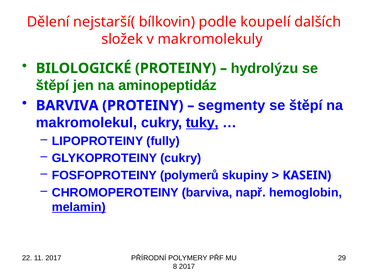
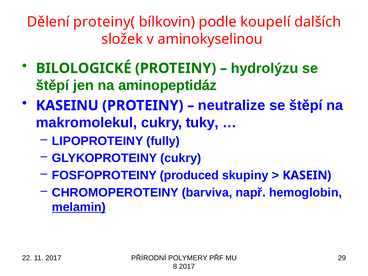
nejstarší(: nejstarší( -> proteiny(
makromolekuly: makromolekuly -> aminokyselinou
BARVIVA at (67, 106): BARVIVA -> KASEINU
segmenty: segmenty -> neutralize
tuky underline: present -> none
polymerů: polymerů -> produced
